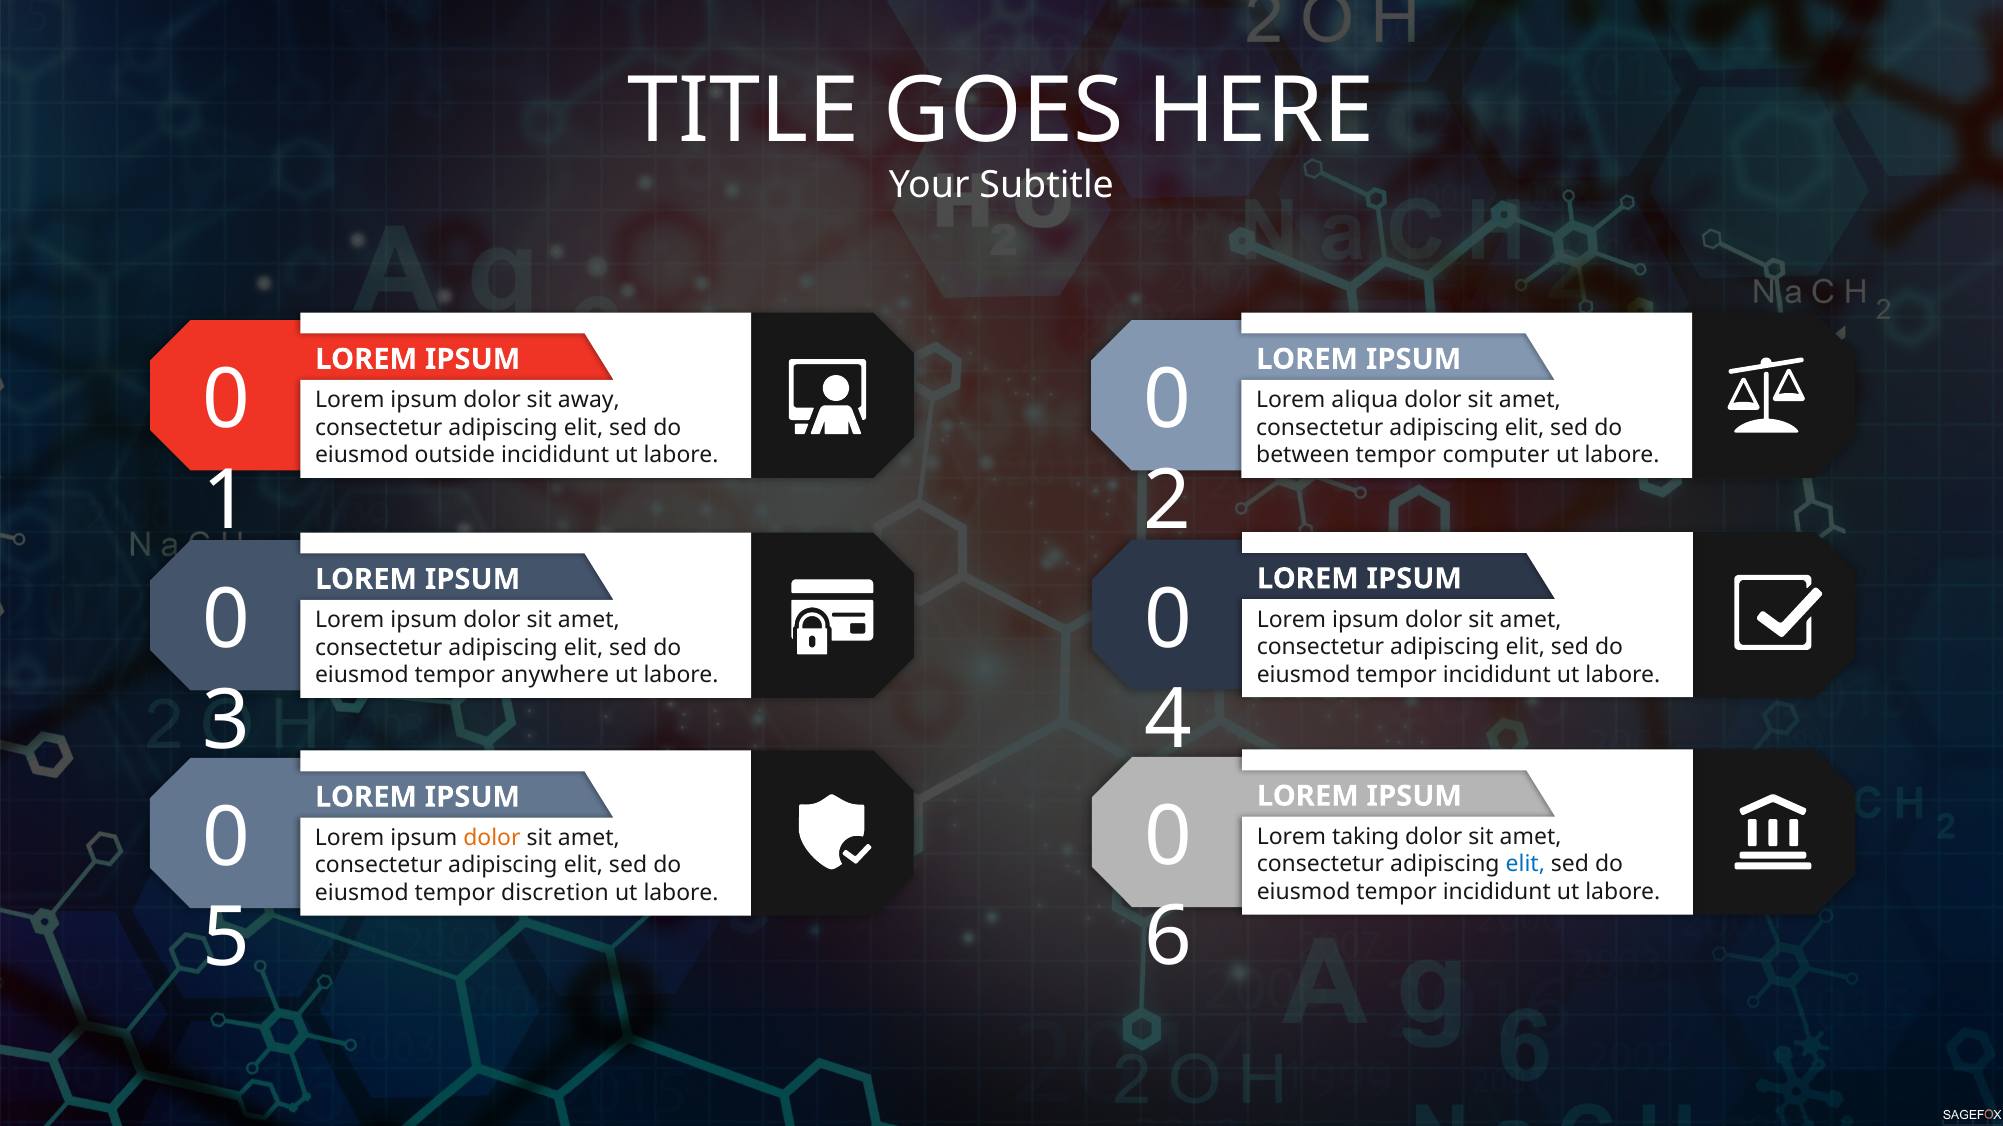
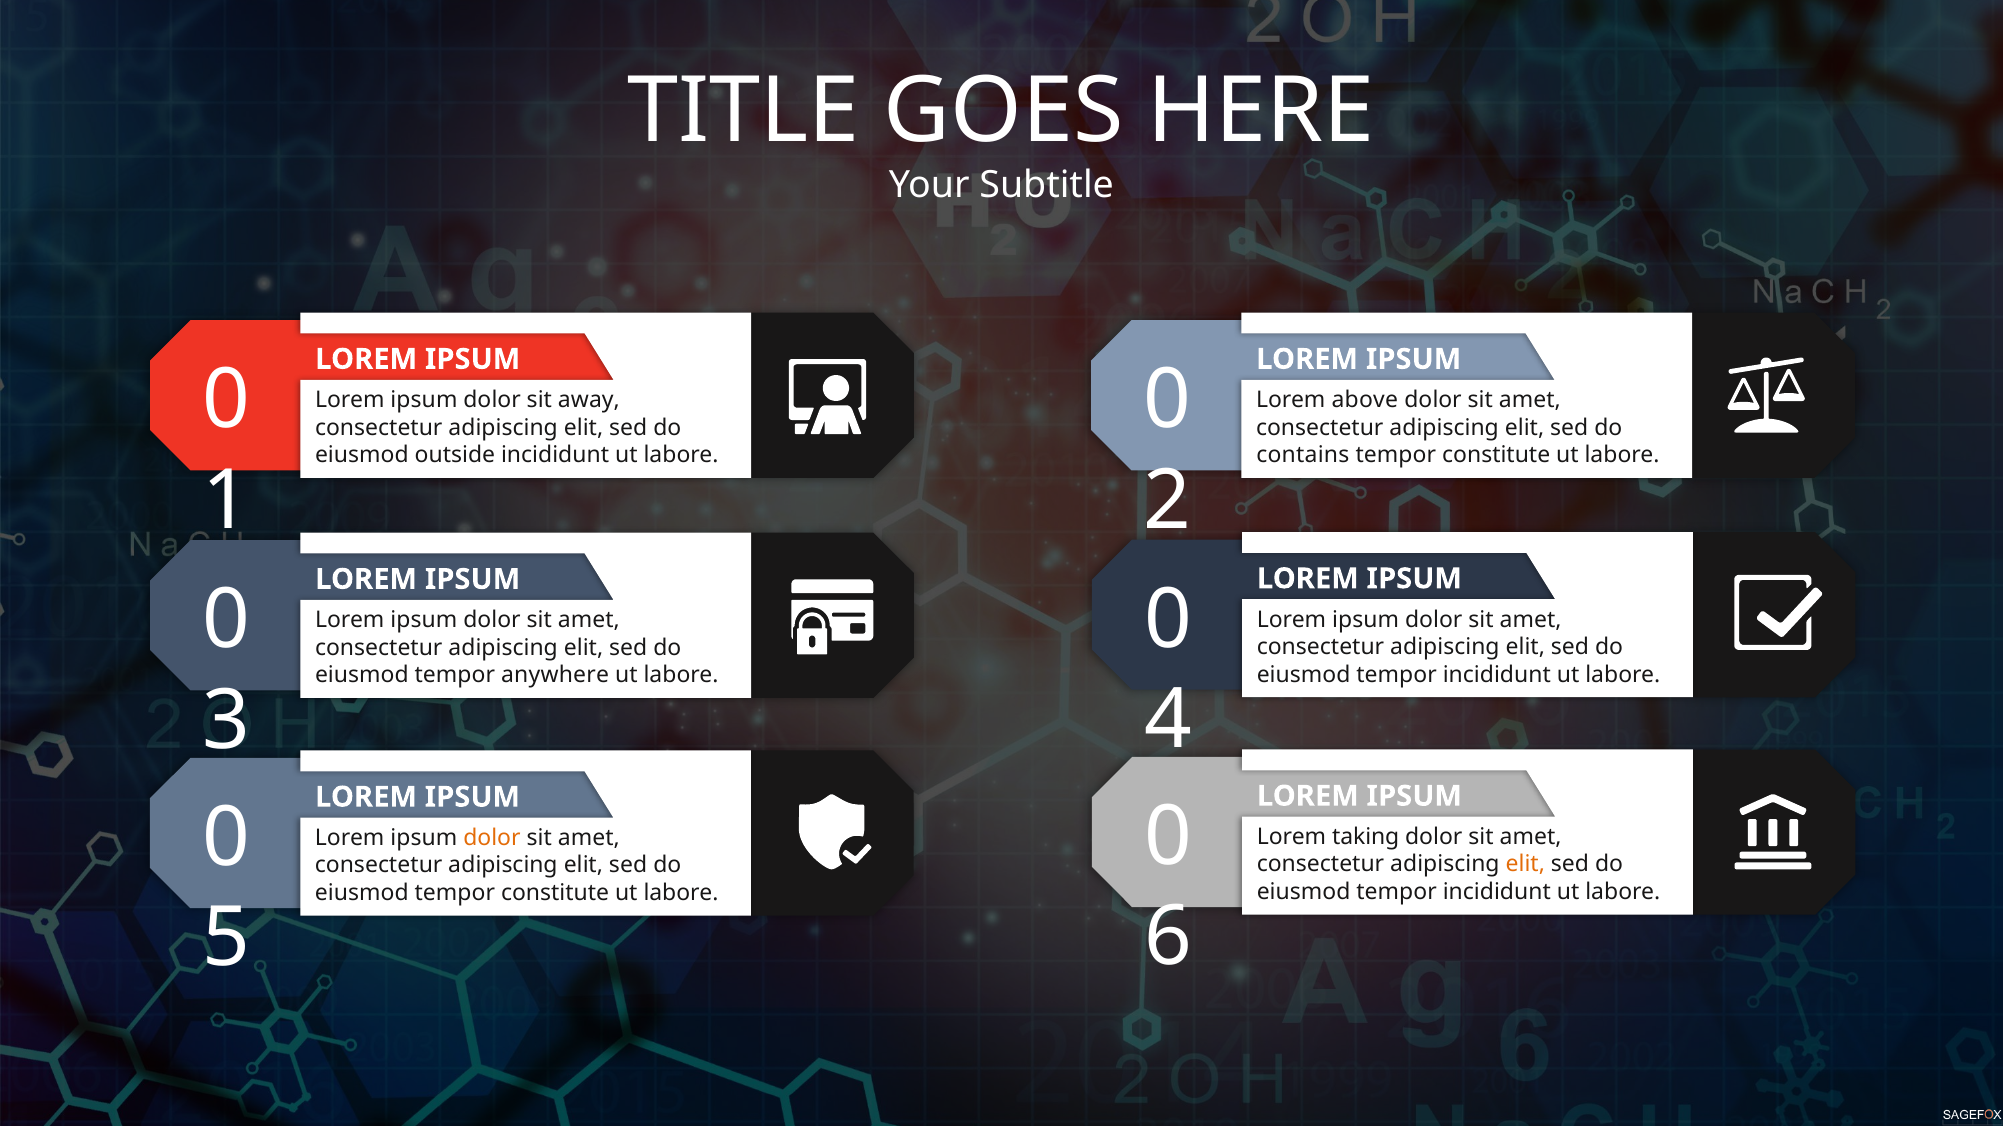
aliqua: aliqua -> above
between: between -> contains
computer at (1496, 455): computer -> constitute
elit at (1525, 865) colour: blue -> orange
eiusmod tempor discretion: discretion -> constitute
